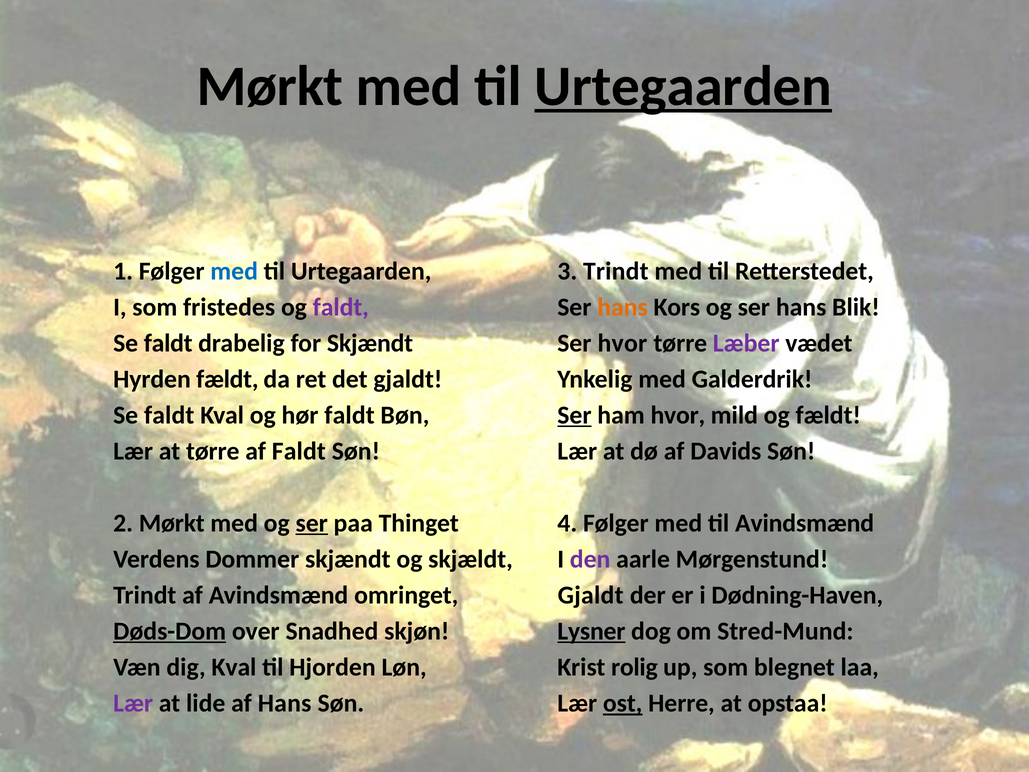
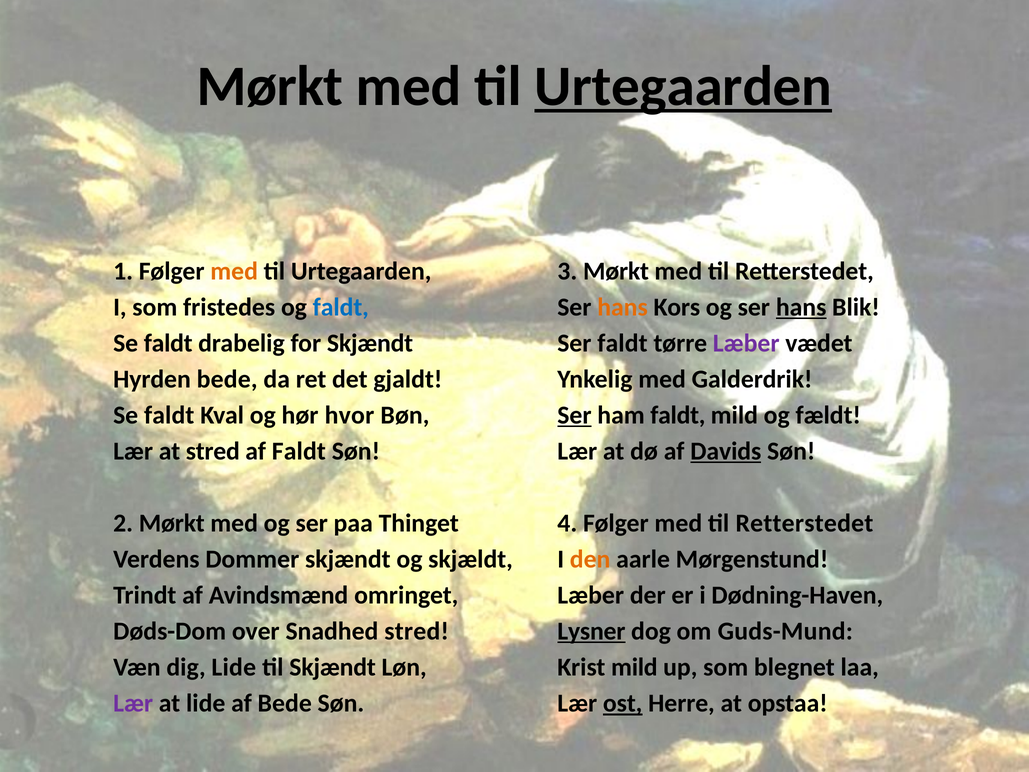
med at (234, 271) colour: blue -> orange
3 Trindt: Trindt -> Mørkt
faldt at (341, 307) colour: purple -> blue
hans at (801, 307) underline: none -> present
Ser hvor: hvor -> faldt
Hyrden fældt: fældt -> bede
hør faldt: faldt -> hvor
ham hvor: hvor -> faldt
at tørre: tørre -> stred
Davids underline: none -> present
ser at (312, 523) underline: present -> none
Følger med til Avindsmænd: Avindsmænd -> Retterstedet
den colour: purple -> orange
Gjaldt at (591, 595): Gjaldt -> Læber
Døds-Dom underline: present -> none
Snadhed skjøn: skjøn -> stred
Stred-Mund: Stred-Mund -> Guds-Mund
dig Kval: Kval -> Lide
til Hjorden: Hjorden -> Skjændt
Krist rolig: rolig -> mild
af Hans: Hans -> Bede
